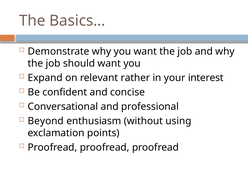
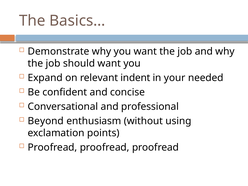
rather: rather -> indent
interest: interest -> needed
